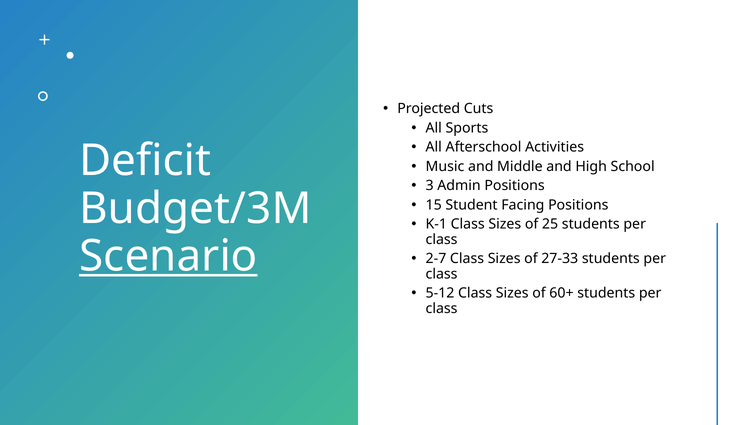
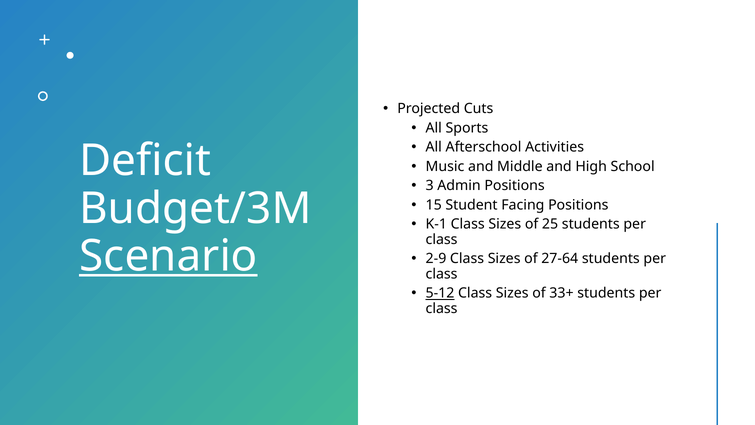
2-7: 2-7 -> 2-9
27-33: 27-33 -> 27-64
5-12 underline: none -> present
60+: 60+ -> 33+
